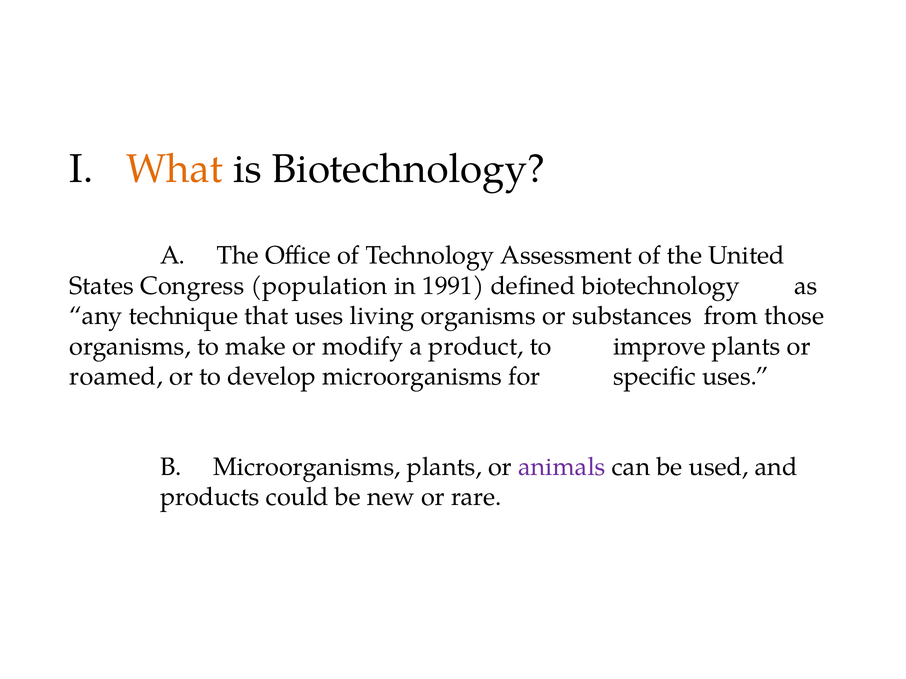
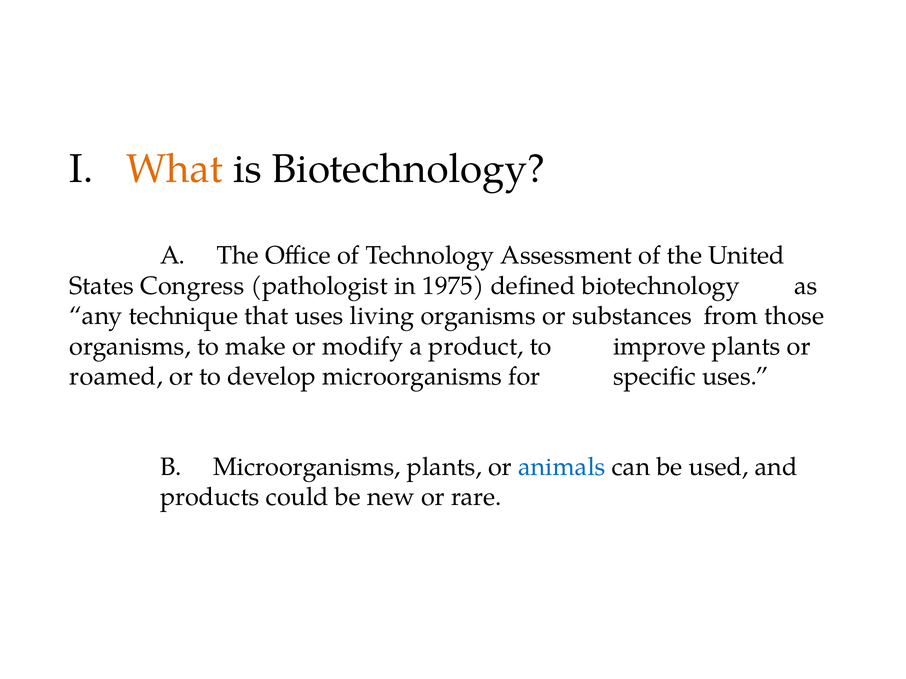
population: population -> pathologist
1991: 1991 -> 1975
animals colour: purple -> blue
